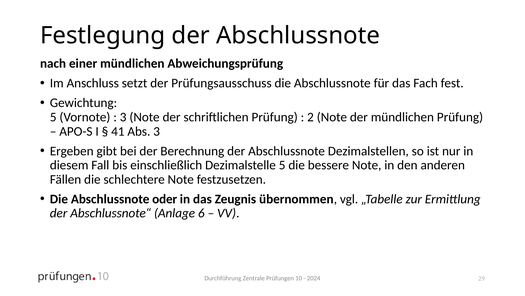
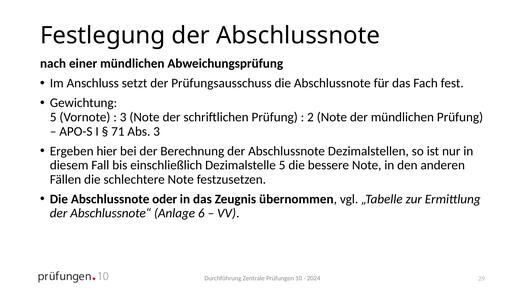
41: 41 -> 71
gibt: gibt -> hier
